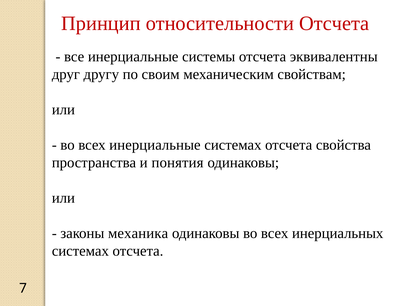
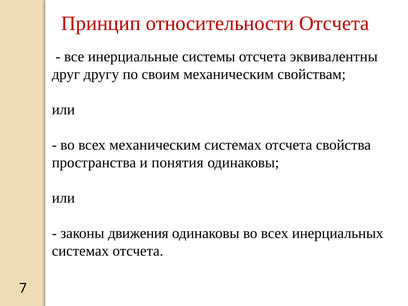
всех инерциальные: инерциальные -> механическим
механика: механика -> движения
